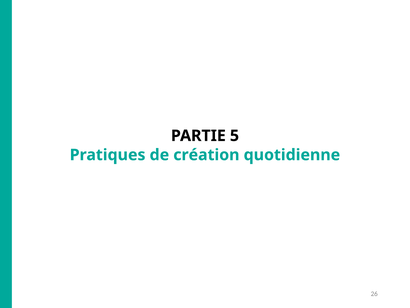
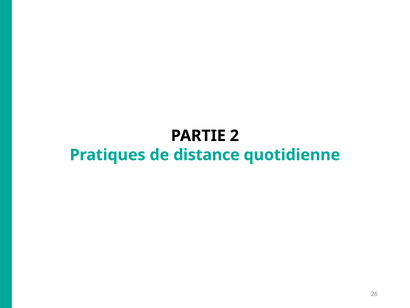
5: 5 -> 2
création: création -> distance
